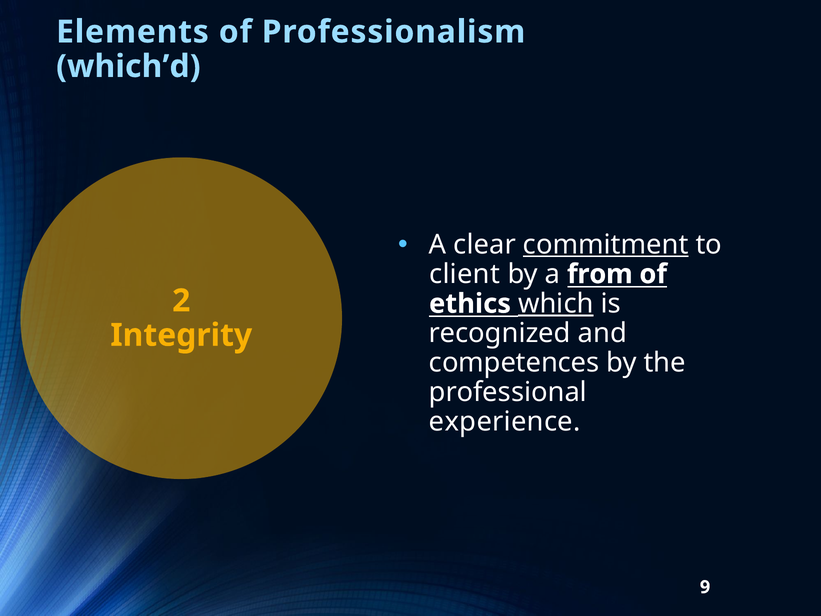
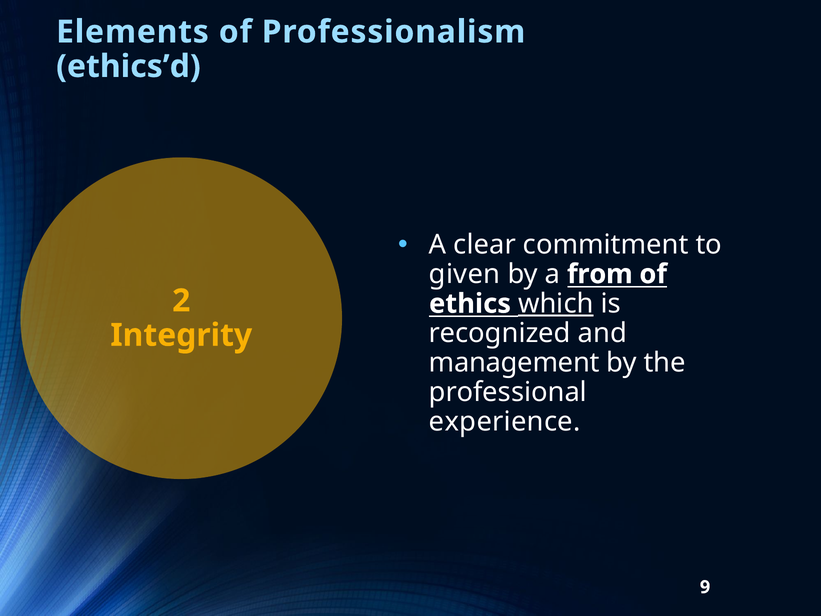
which’d: which’d -> ethics’d
commitment underline: present -> none
client: client -> given
competences: competences -> management
